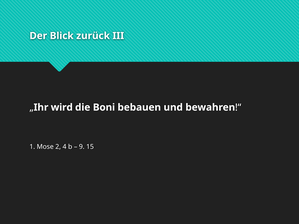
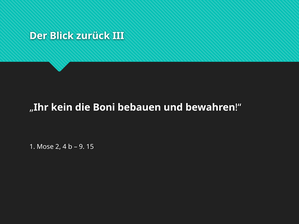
wird: wird -> kein
